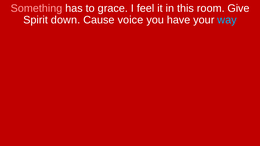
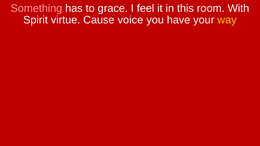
Give: Give -> With
down: down -> virtue
way colour: light blue -> yellow
